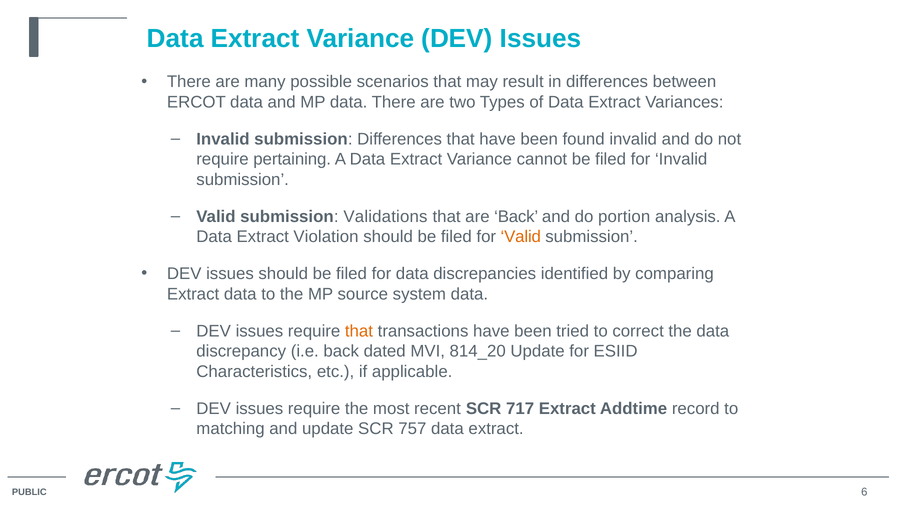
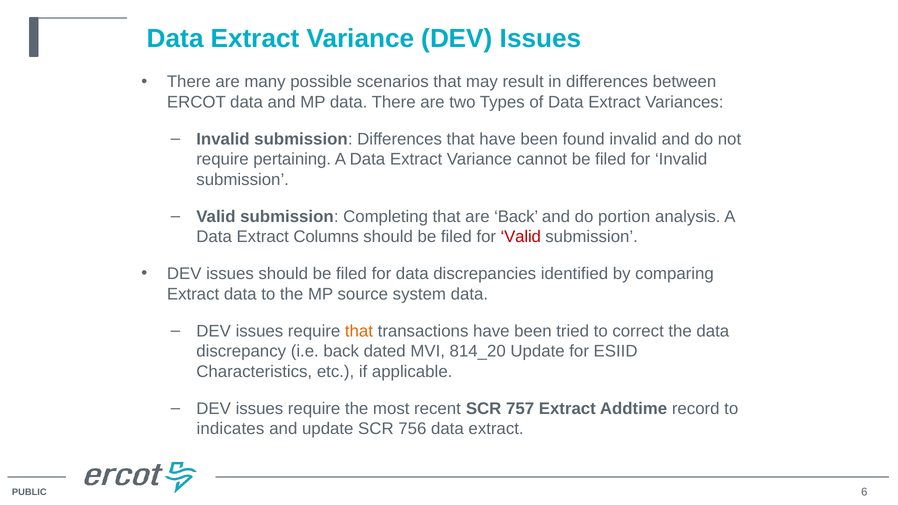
Validations: Validations -> Completing
Violation: Violation -> Columns
Valid at (521, 237) colour: orange -> red
717: 717 -> 757
matching: matching -> indicates
757: 757 -> 756
